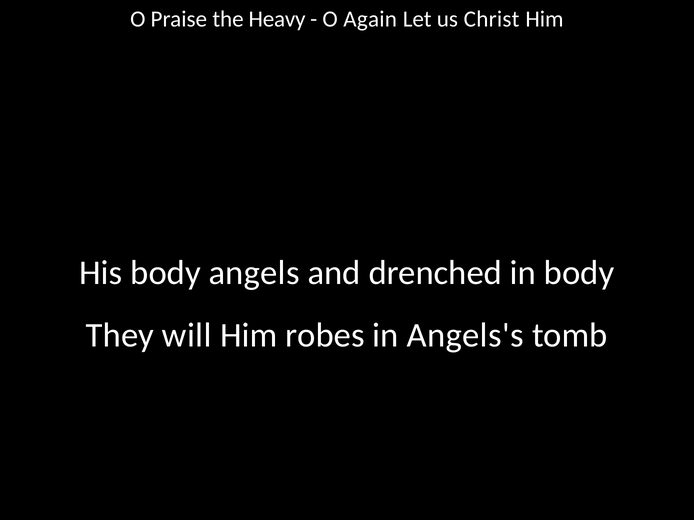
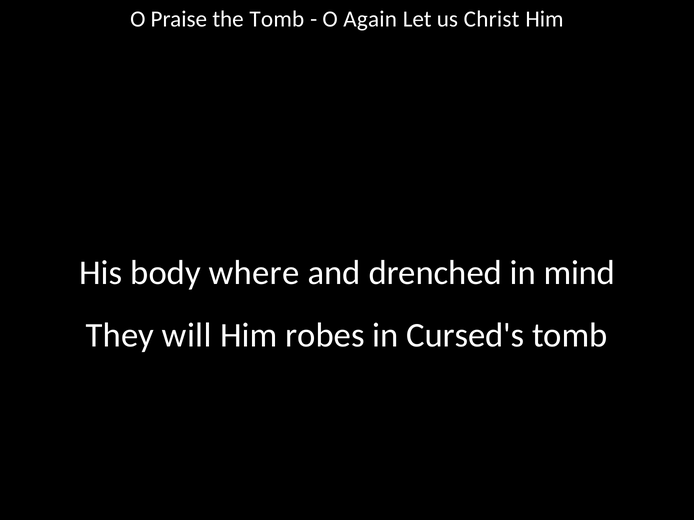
the Heavy: Heavy -> Tomb
angels: angels -> where
in body: body -> mind
Angels's: Angels's -> Cursed's
